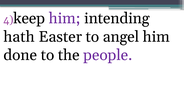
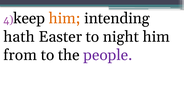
him at (65, 18) colour: purple -> orange
angel: angel -> night
done: done -> from
